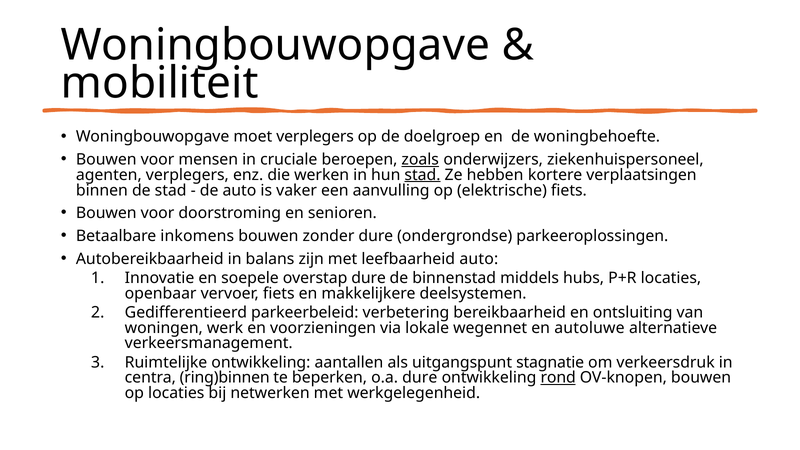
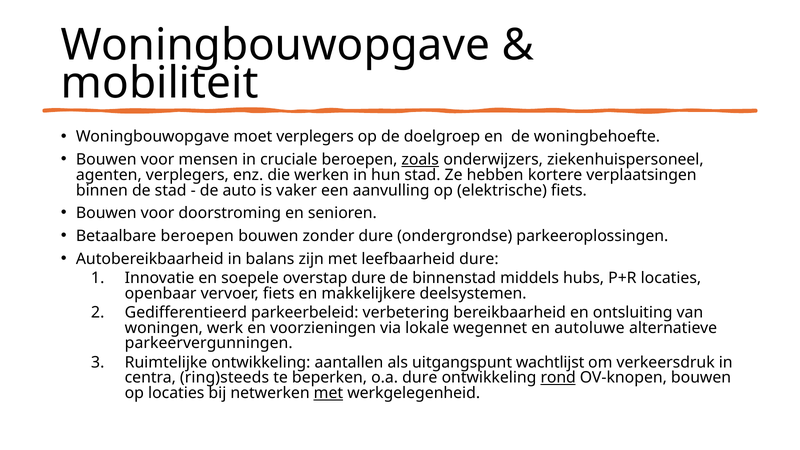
stad at (422, 175) underline: present -> none
Betaalbare inkomens: inkomens -> beroepen
leefbaarheid auto: auto -> dure
verkeersmanagement: verkeersmanagement -> parkeervergunningen
stagnatie: stagnatie -> wachtlijst
ring)binnen: ring)binnen -> ring)steeds
met at (328, 393) underline: none -> present
